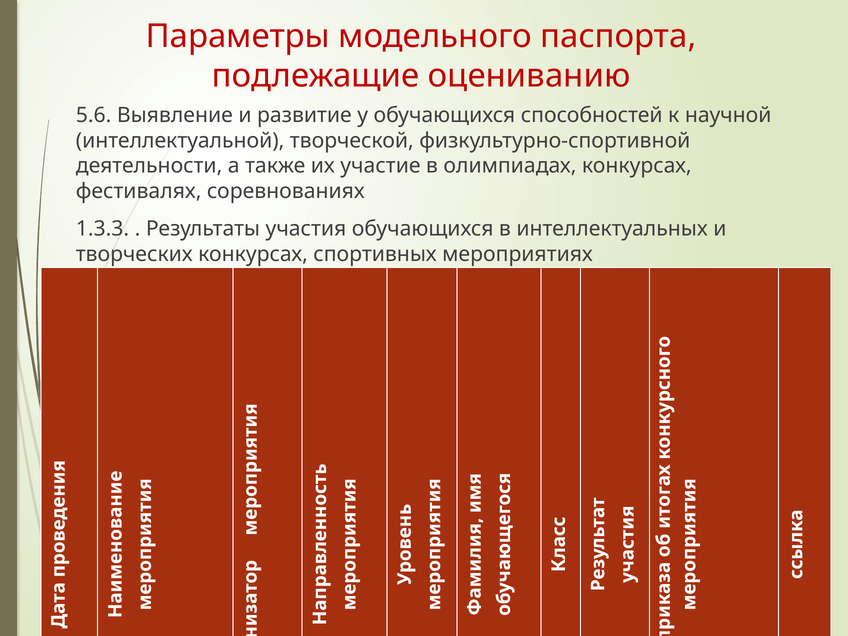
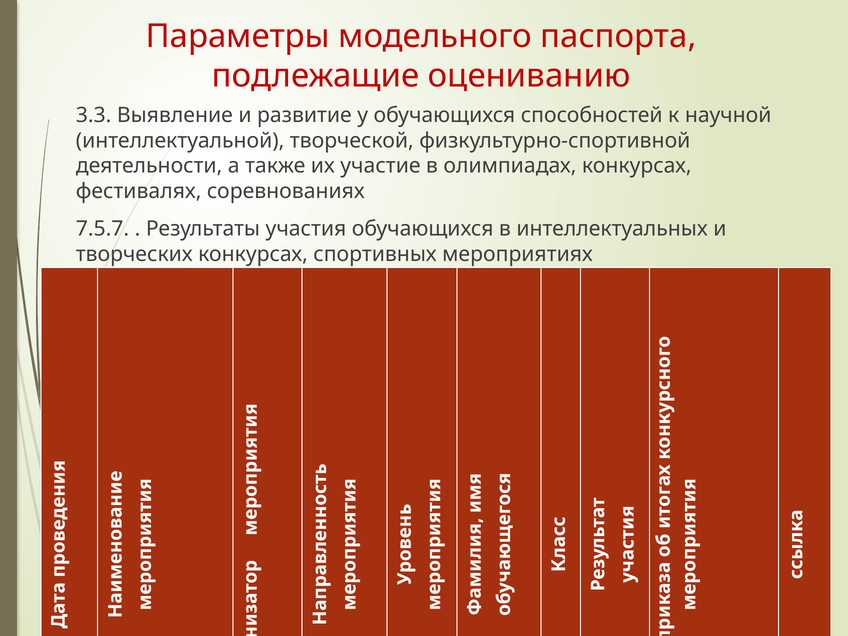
5.6: 5.6 -> 3.3
1.3.3: 1.3.3 -> 7.5.7
